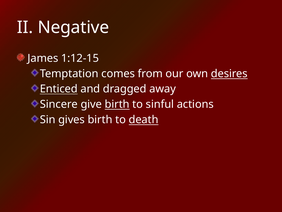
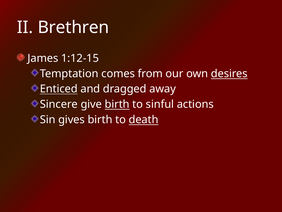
Negative: Negative -> Brethren
